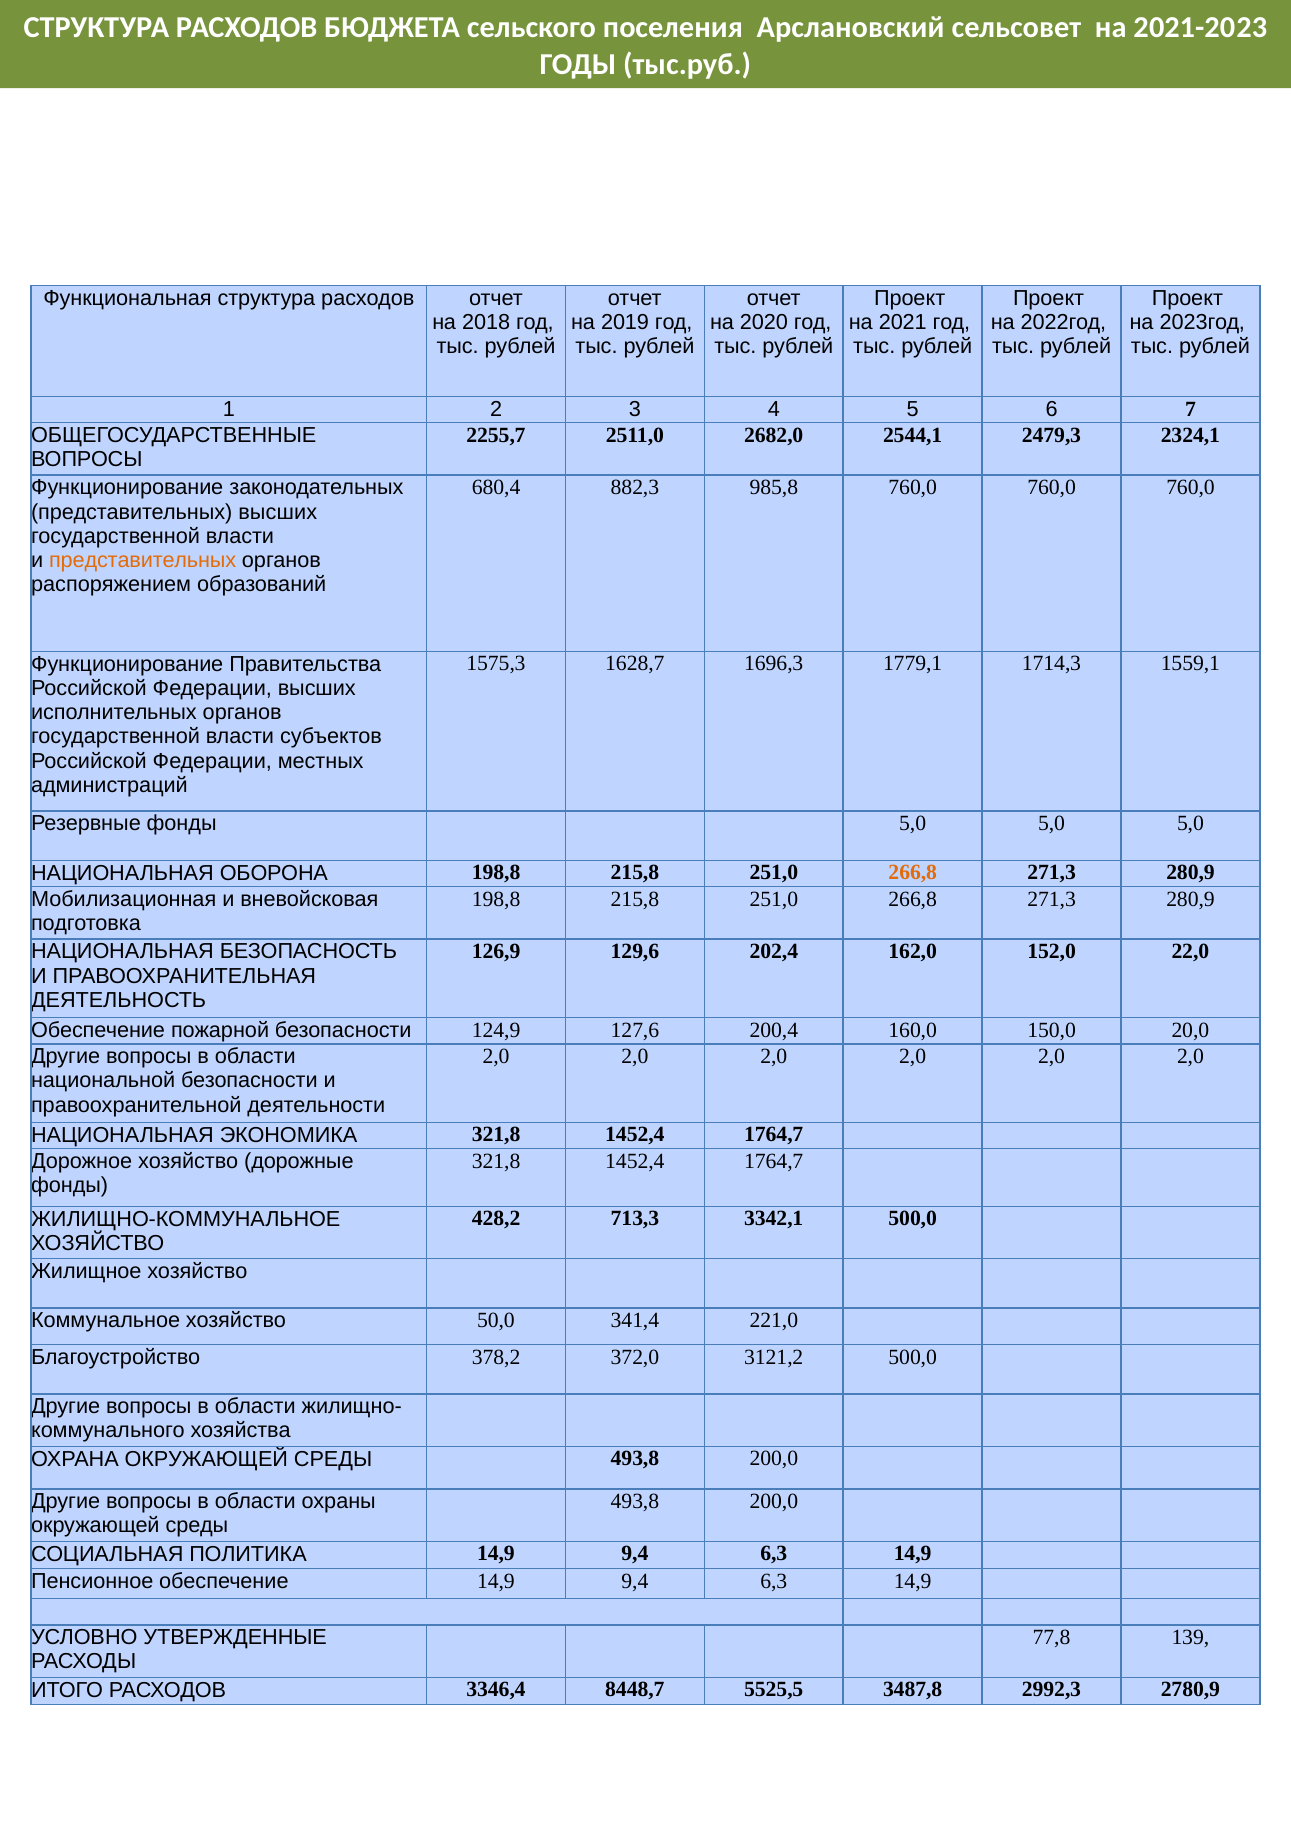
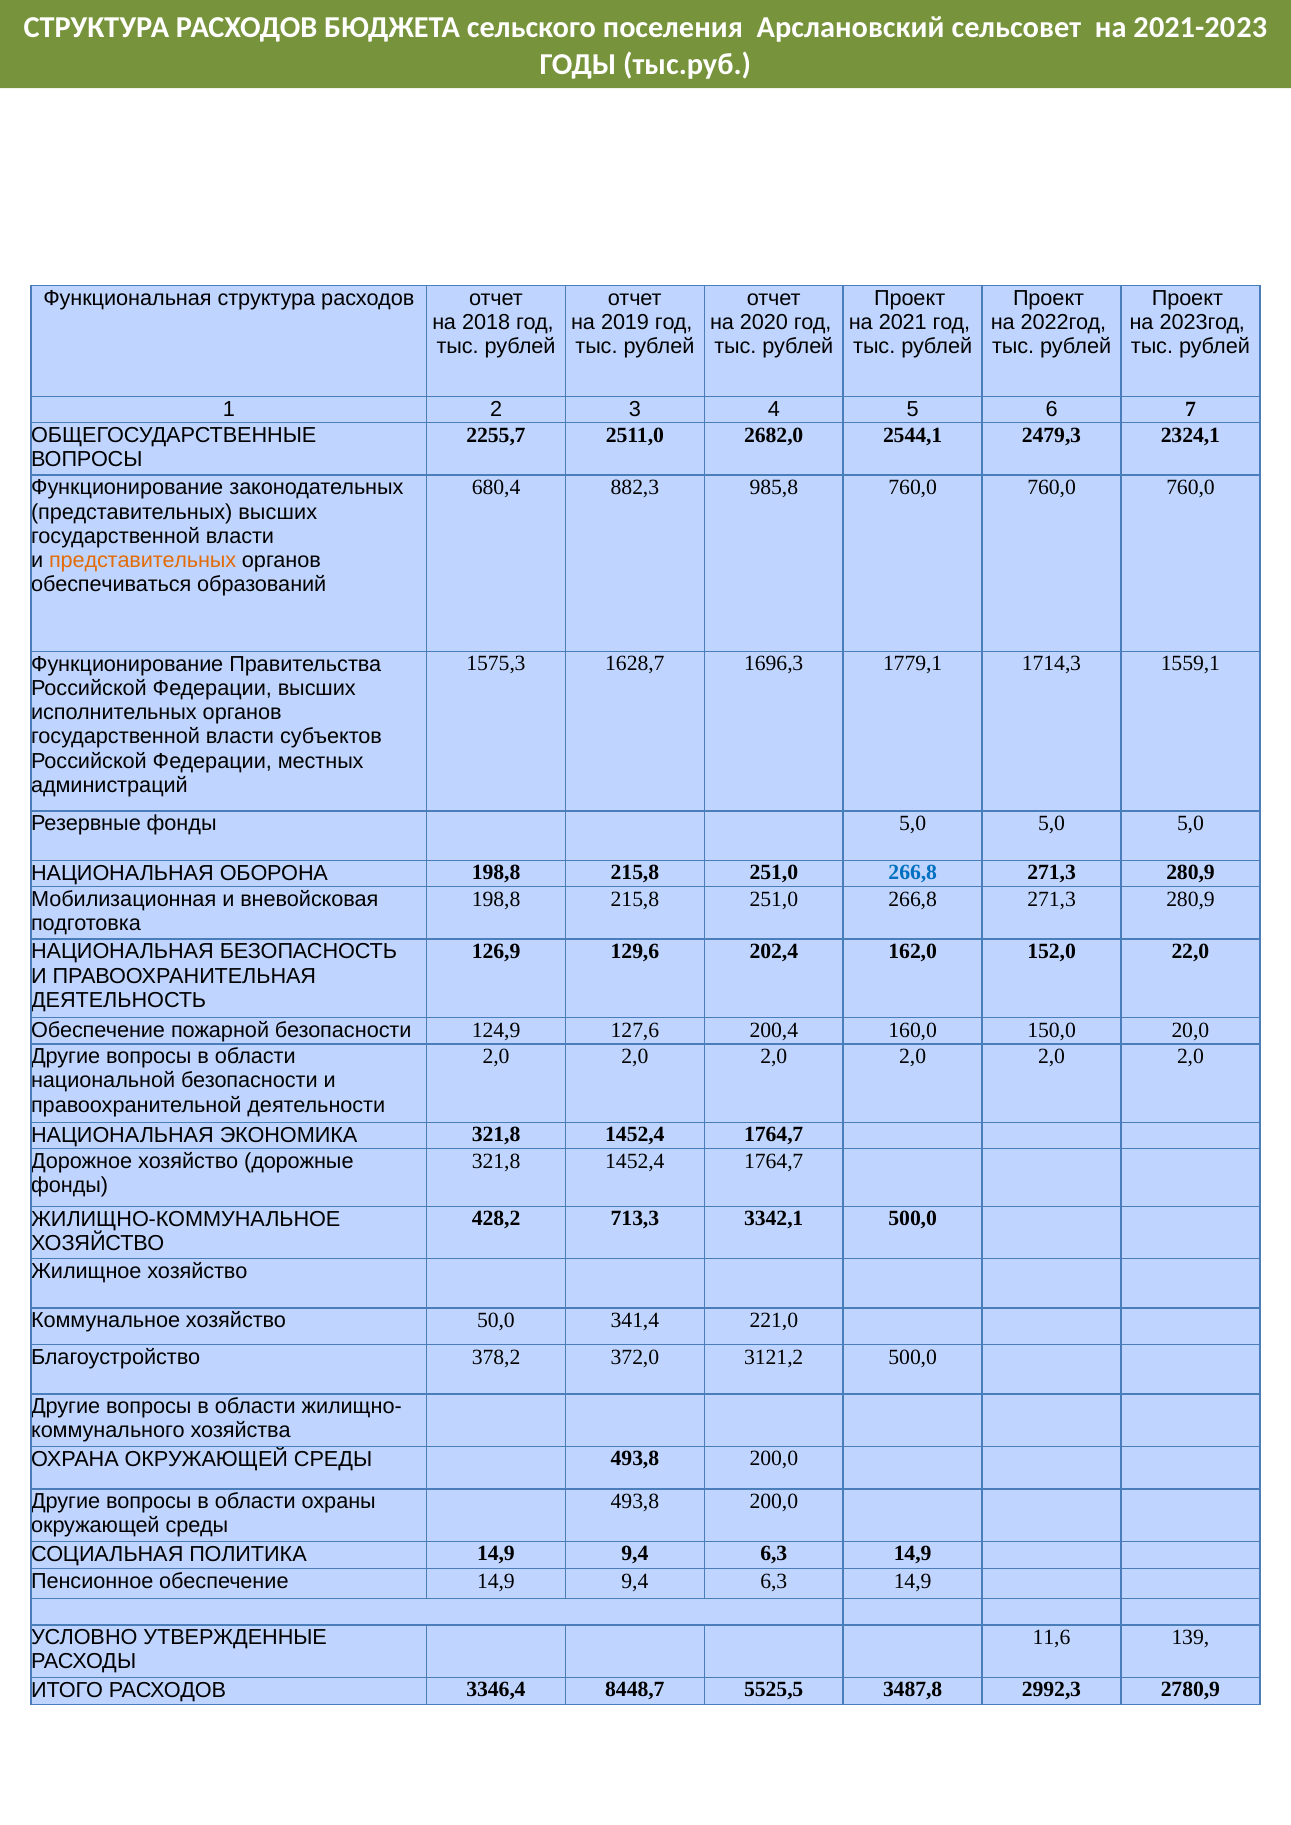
распоряжением: распоряжением -> обеспечиваться
266,8 at (913, 873) colour: orange -> blue
77,8: 77,8 -> 11,6
